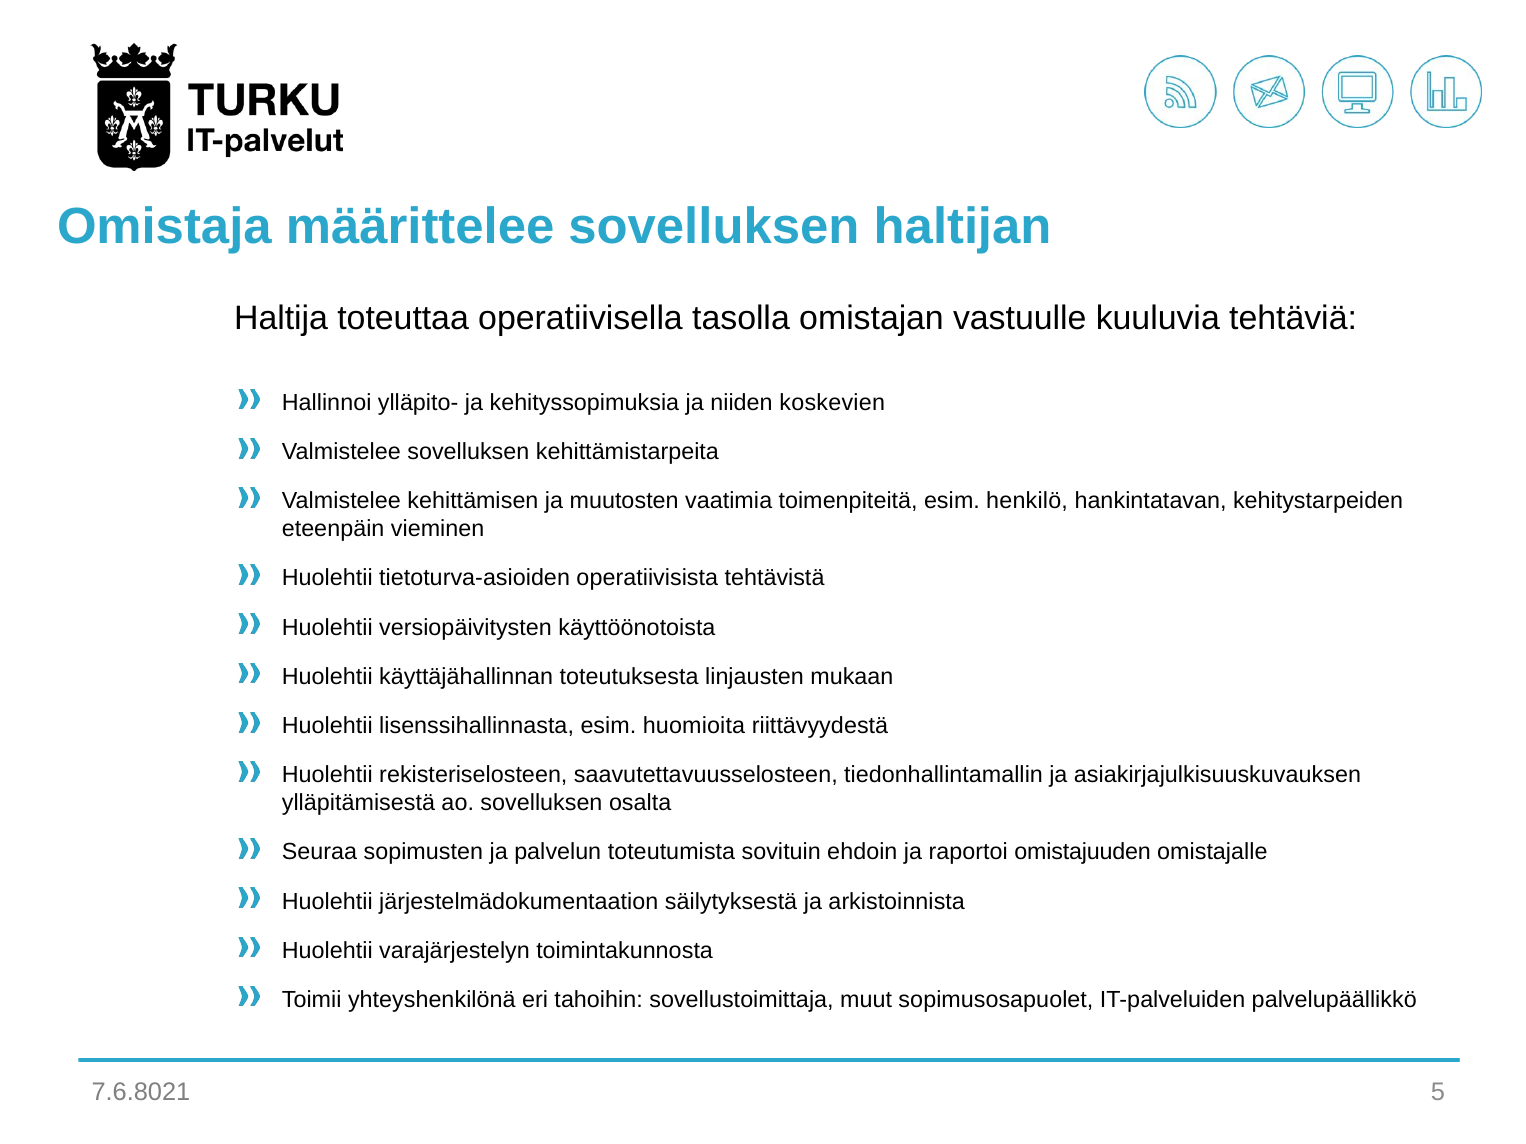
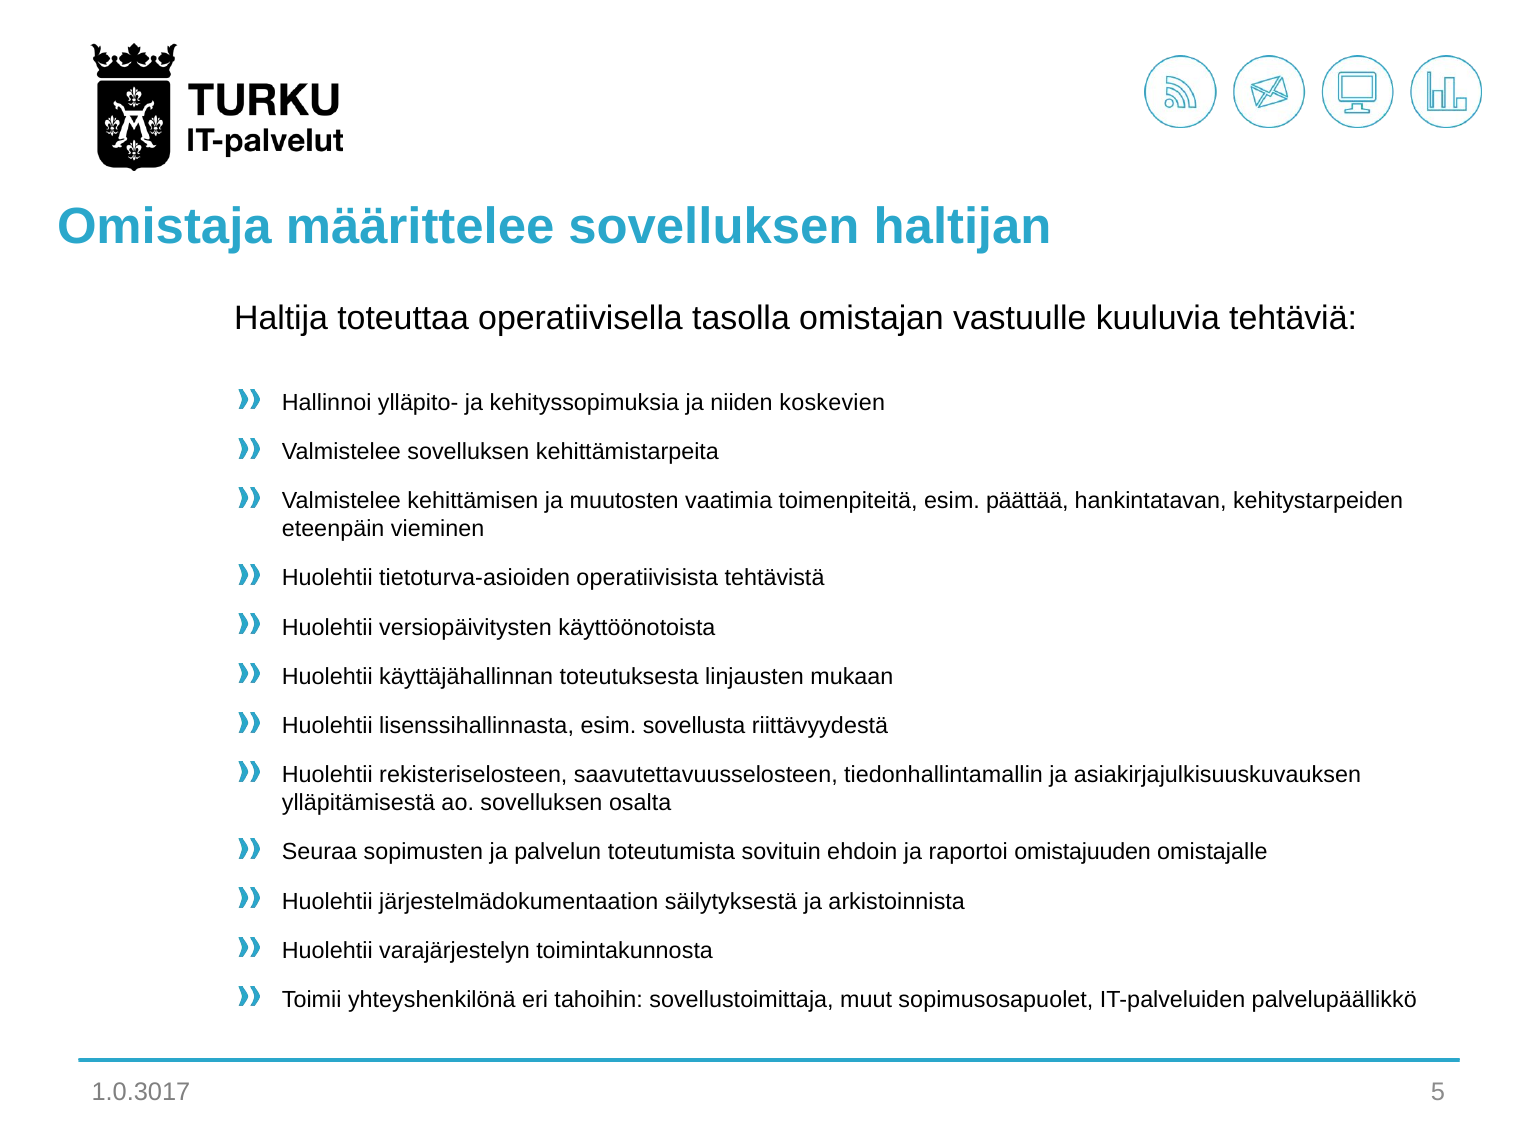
henkilö: henkilö -> päättää
huomioita: huomioita -> sovellusta
7.6.8021: 7.6.8021 -> 1.0.3017
